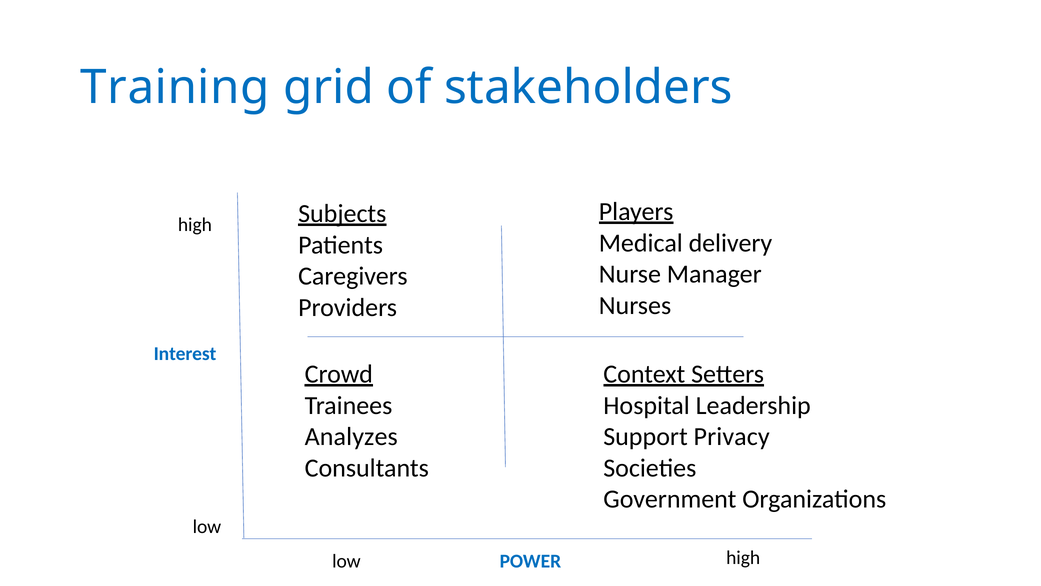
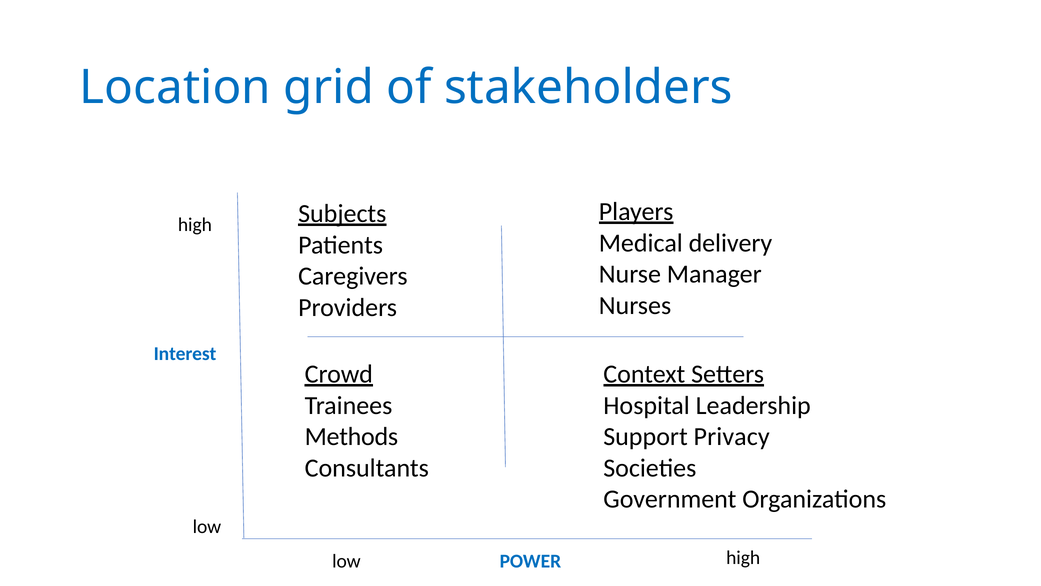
Training: Training -> Location
Analyzes: Analyzes -> Methods
